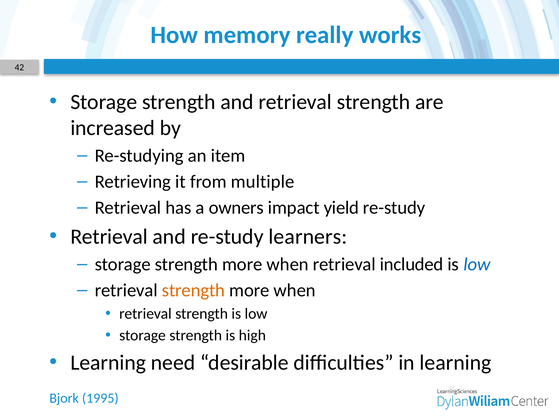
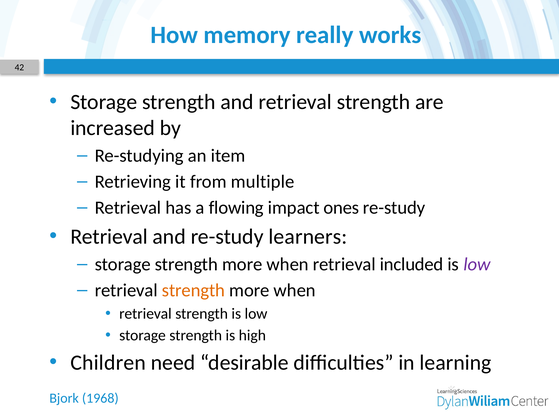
owners: owners -> flowing
yield: yield -> ones
low at (477, 264) colour: blue -> purple
Learning at (108, 363): Learning -> Children
1995: 1995 -> 1968
